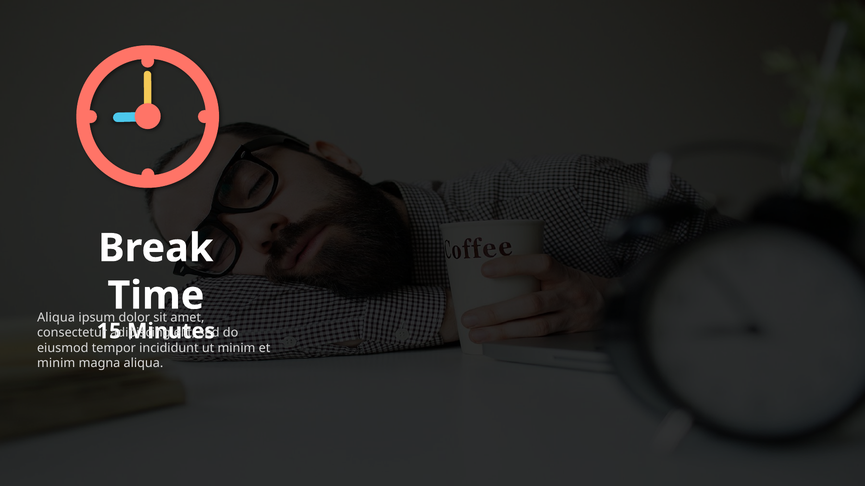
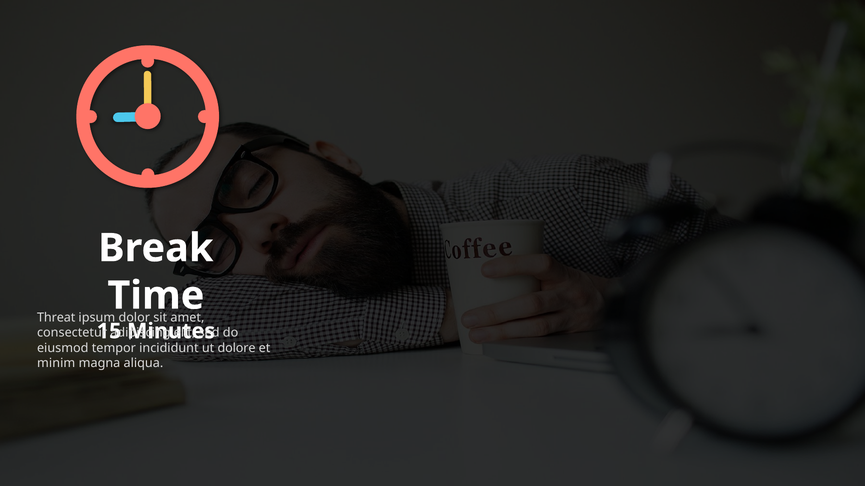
Aliqua at (56, 318): Aliqua -> Threat
minim at (236, 348): minim -> dolore
